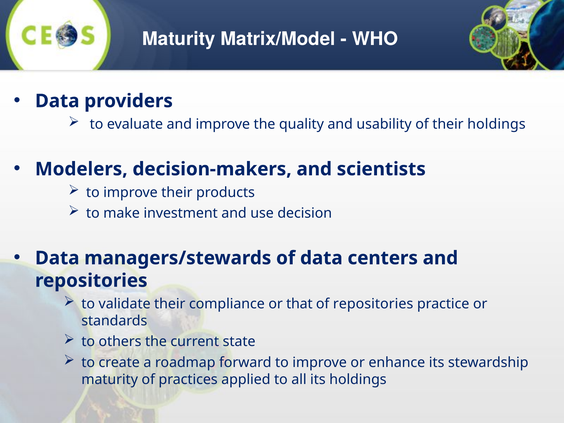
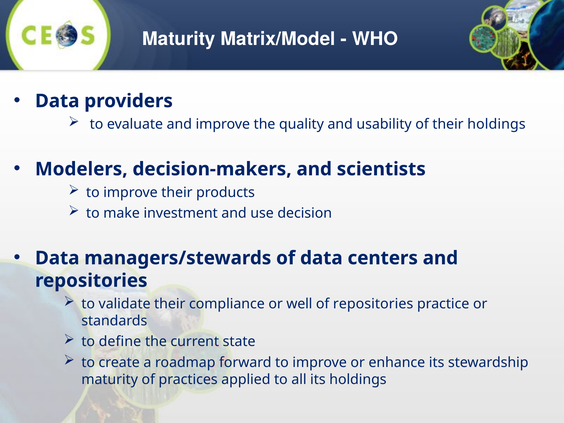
that: that -> well
others: others -> define
